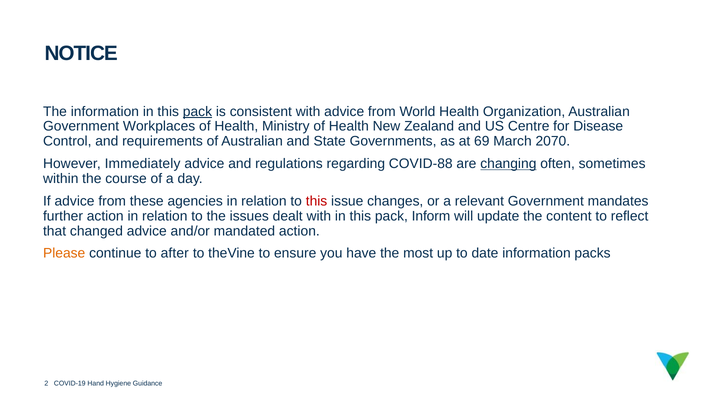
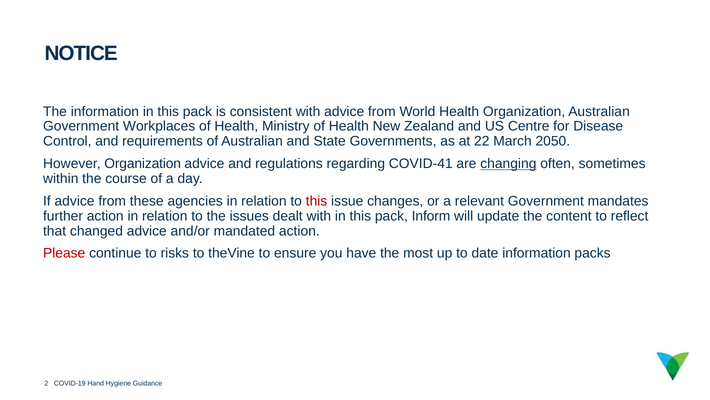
pack at (197, 111) underline: present -> none
69: 69 -> 22
2070: 2070 -> 2050
However Immediately: Immediately -> Organization
COVID-88: COVID-88 -> COVID-41
Please colour: orange -> red
after: after -> risks
